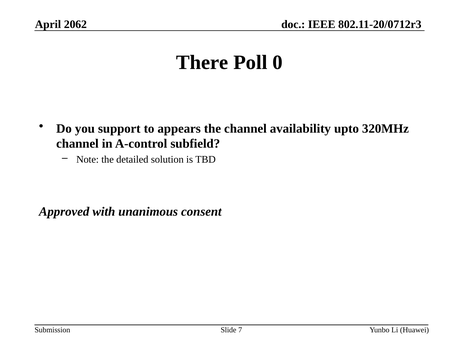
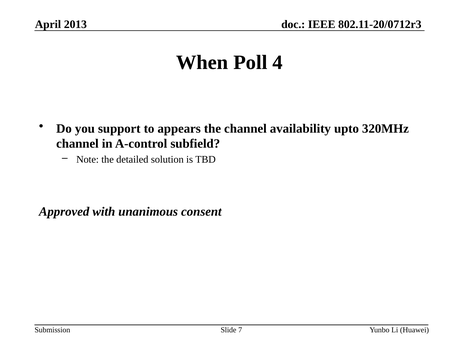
2062: 2062 -> 2013
There: There -> When
0: 0 -> 4
